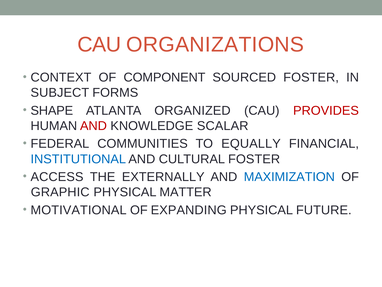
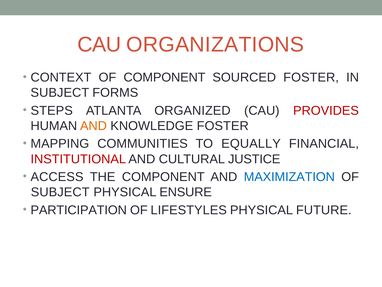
SHAPE: SHAPE -> STEPS
AND at (93, 126) colour: red -> orange
KNOWLEDGE SCALAR: SCALAR -> FOSTER
FEDERAL: FEDERAL -> MAPPING
INSTITUTIONAL colour: blue -> red
CULTURAL FOSTER: FOSTER -> JUSTICE
THE EXTERNALLY: EXTERNALLY -> COMPONENT
GRAPHIC at (60, 192): GRAPHIC -> SUBJECT
MATTER: MATTER -> ENSURE
MOTIVATIONAL: MOTIVATIONAL -> PARTICIPATION
EXPANDING: EXPANDING -> LIFESTYLES
